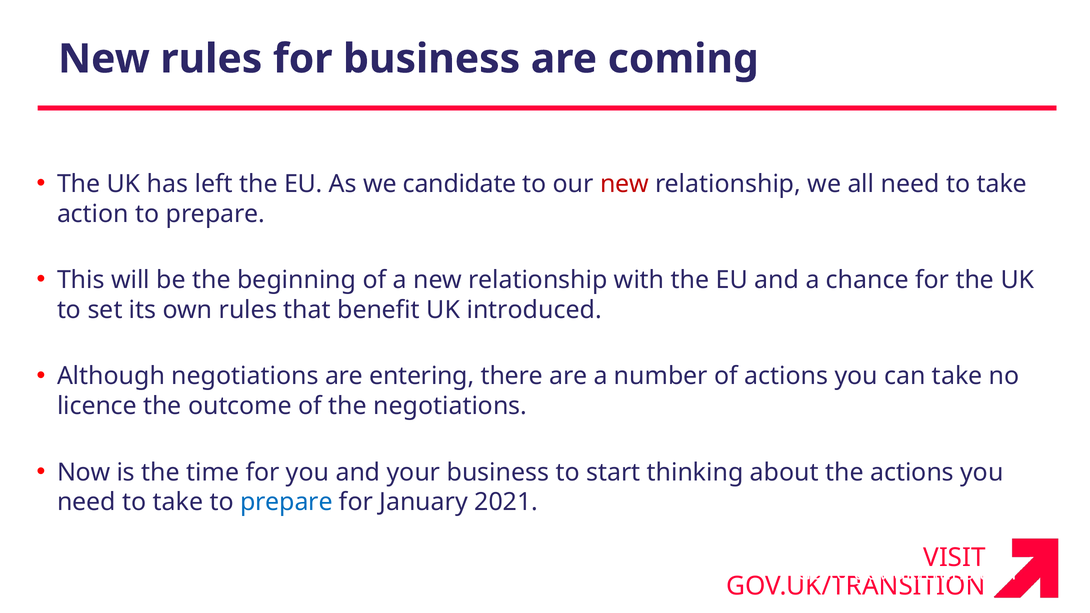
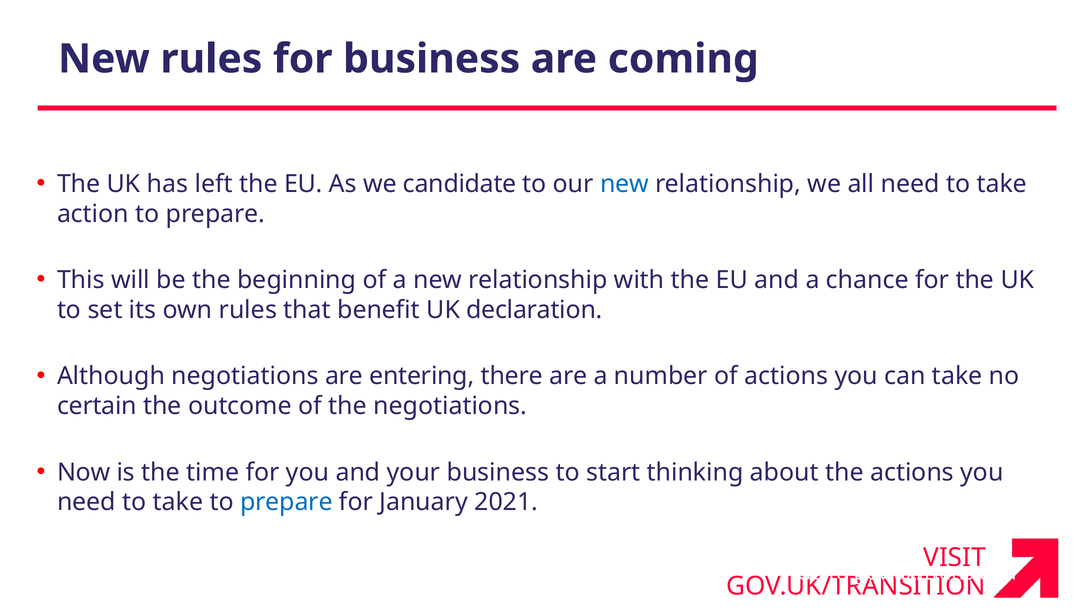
new at (624, 184) colour: red -> blue
introduced: introduced -> declaration
licence: licence -> certain
